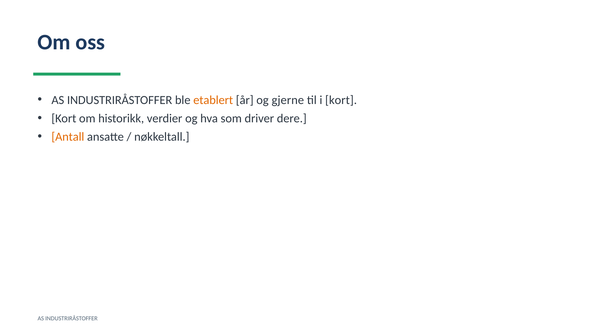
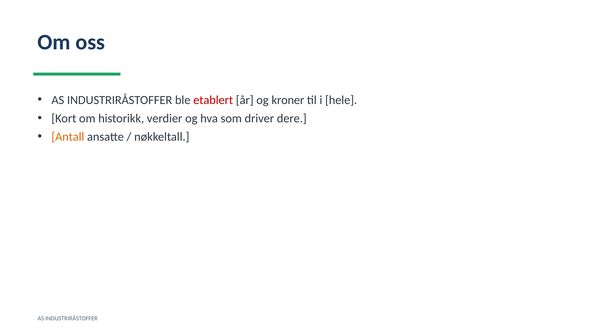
etablert colour: orange -> red
gjerne: gjerne -> kroner
i kort: kort -> hele
